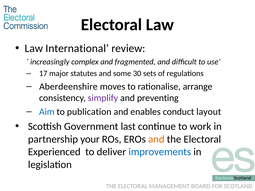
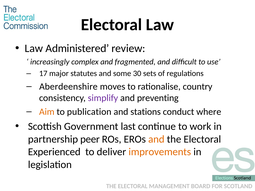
International: International -> Administered
arrange: arrange -> country
Aim colour: blue -> orange
enables: enables -> stations
layout: layout -> where
your: your -> peer
improvements colour: blue -> orange
